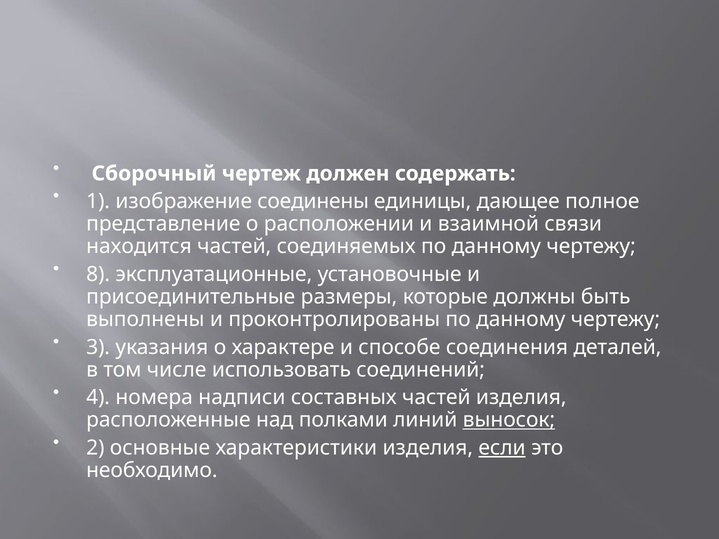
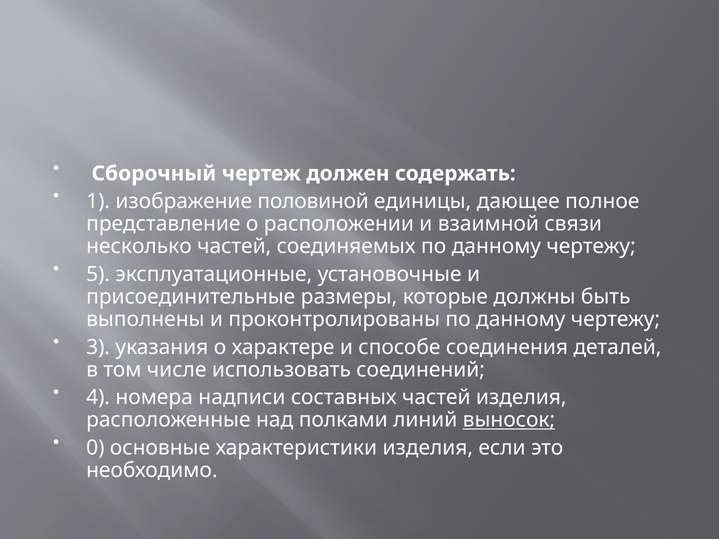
соединены: соединены -> половиной
находится: находится -> несколько
8: 8 -> 5
2: 2 -> 0
если underline: present -> none
